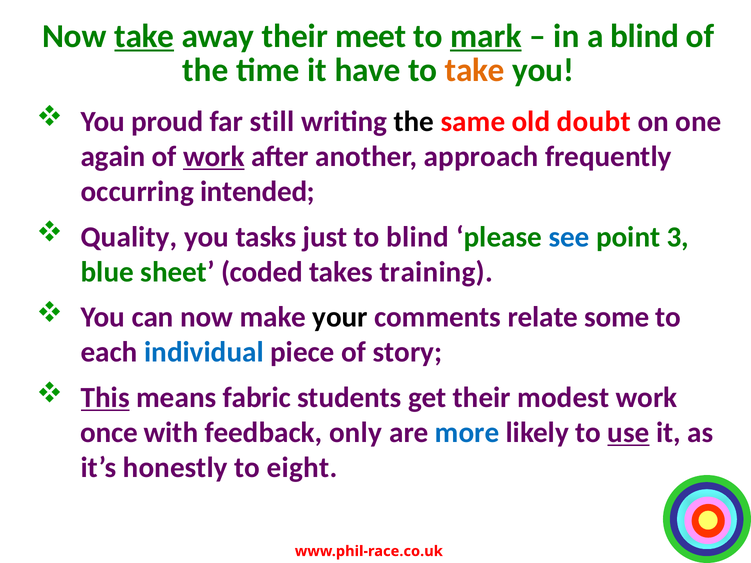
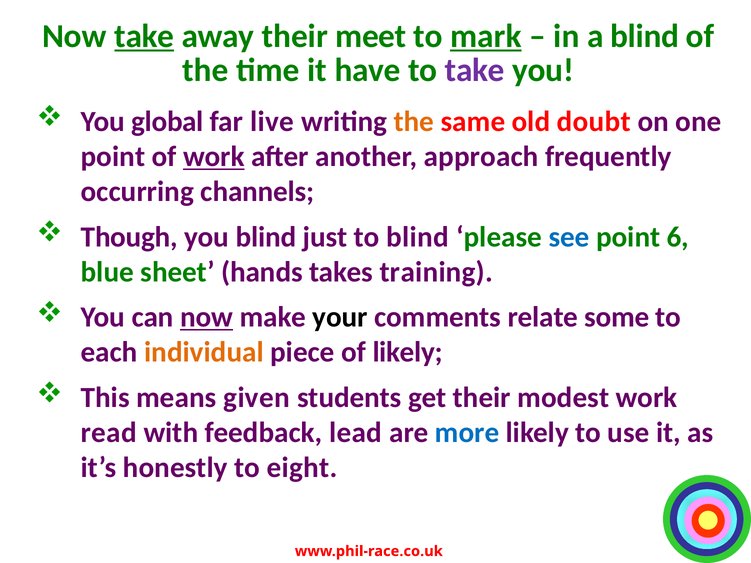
take at (475, 70) colour: orange -> purple
proud: proud -> global
still: still -> live
the at (414, 122) colour: black -> orange
again at (113, 157): again -> point
intended: intended -> channels
Quality: Quality -> Though
you tasks: tasks -> blind
3: 3 -> 6
coded: coded -> hands
now at (207, 317) underline: none -> present
individual colour: blue -> orange
of story: story -> likely
This underline: present -> none
fabric: fabric -> given
once: once -> read
only: only -> lead
use underline: present -> none
